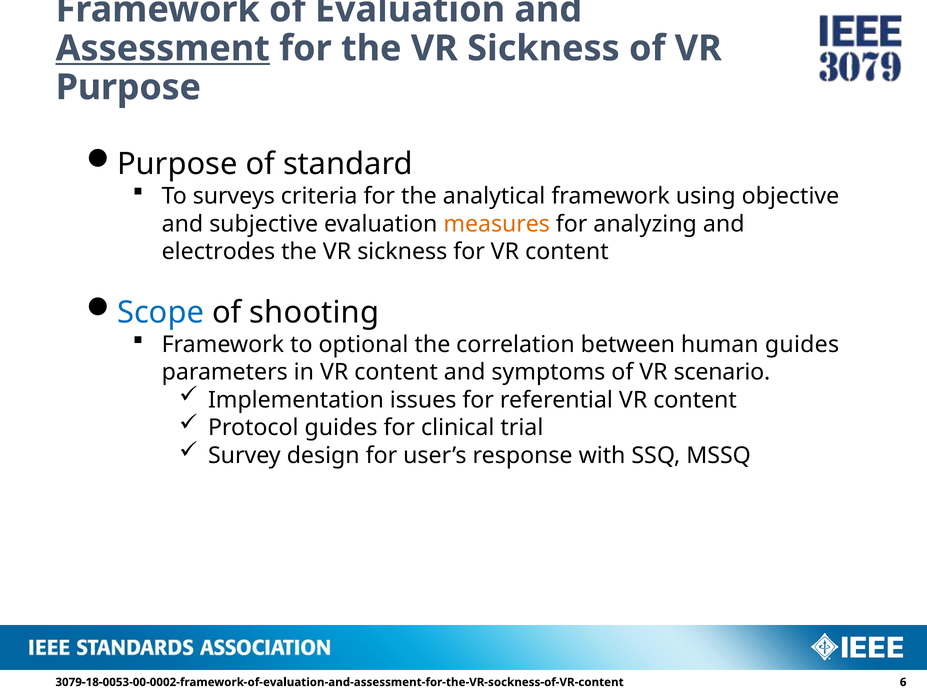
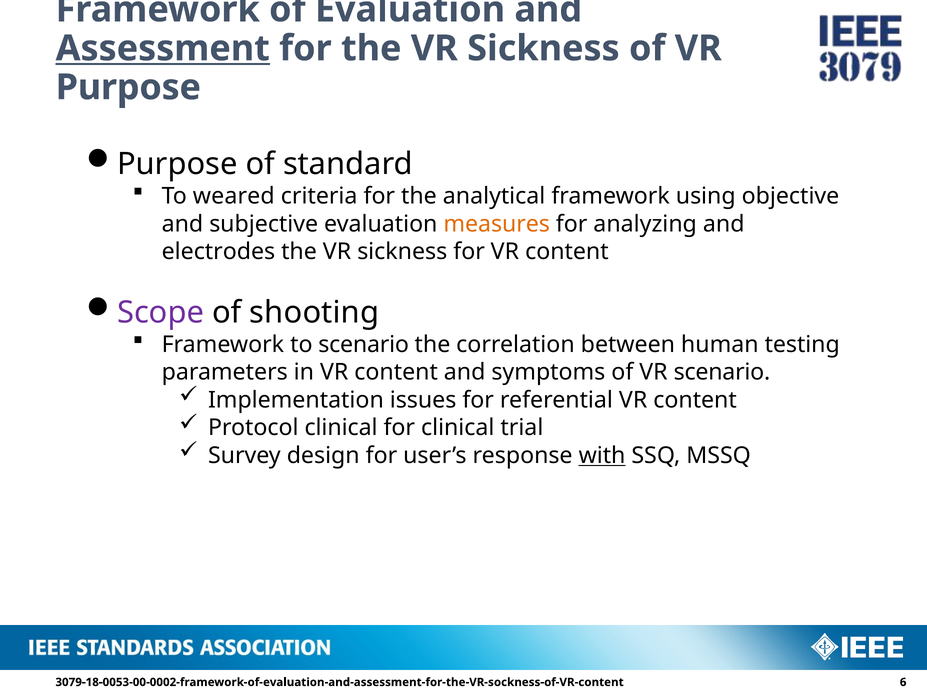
surveys: surveys -> weared
Scope colour: blue -> purple
to optional: optional -> scenario
human guides: guides -> testing
Protocol guides: guides -> clinical
with underline: none -> present
